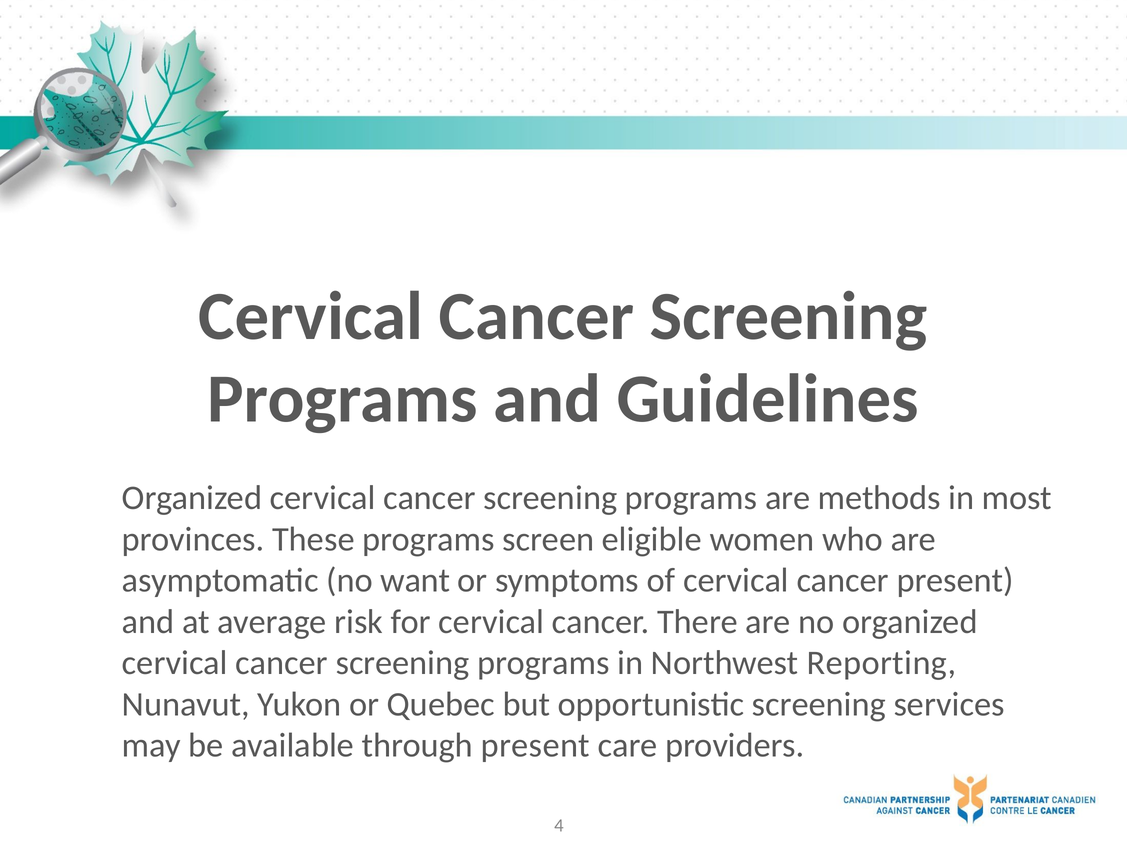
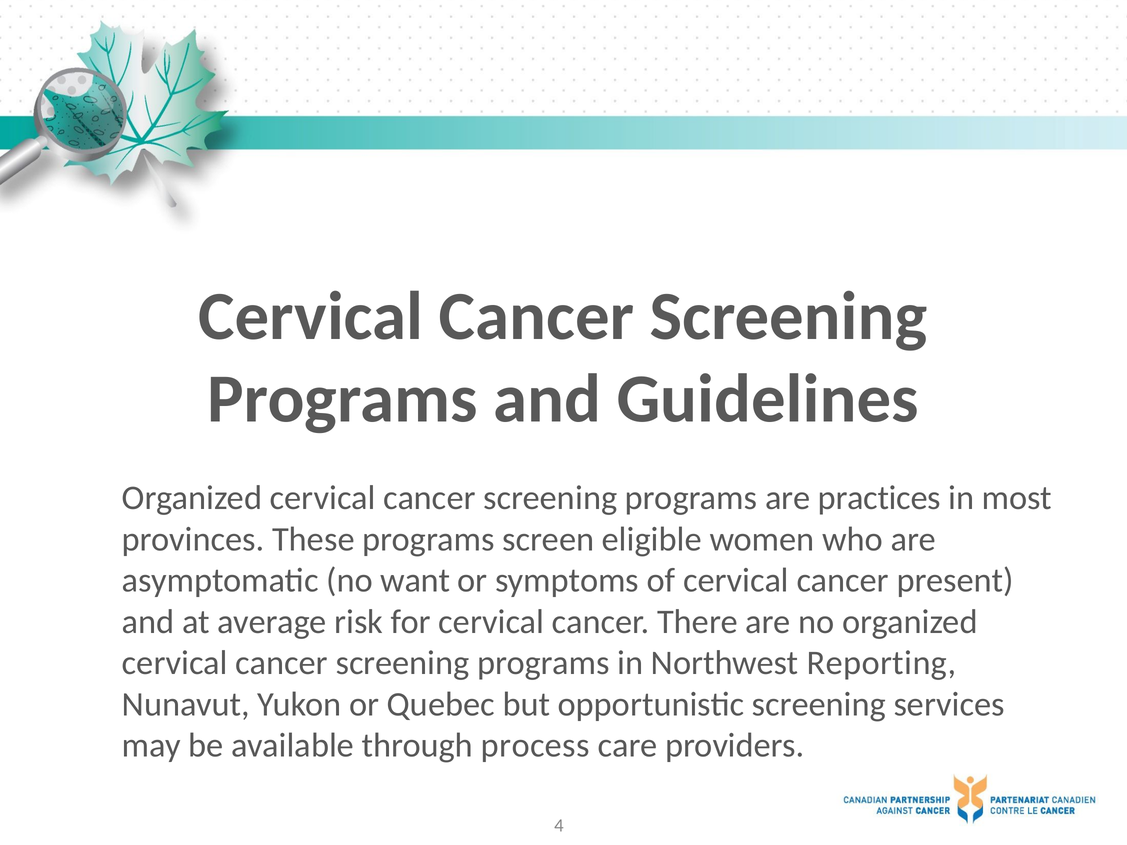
methods: methods -> practices
through present: present -> process
